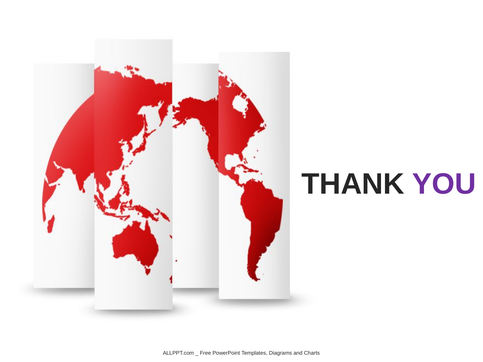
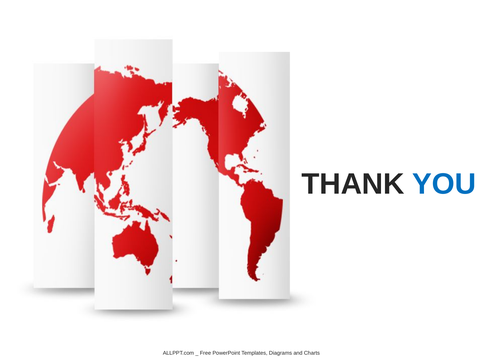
YOU colour: purple -> blue
